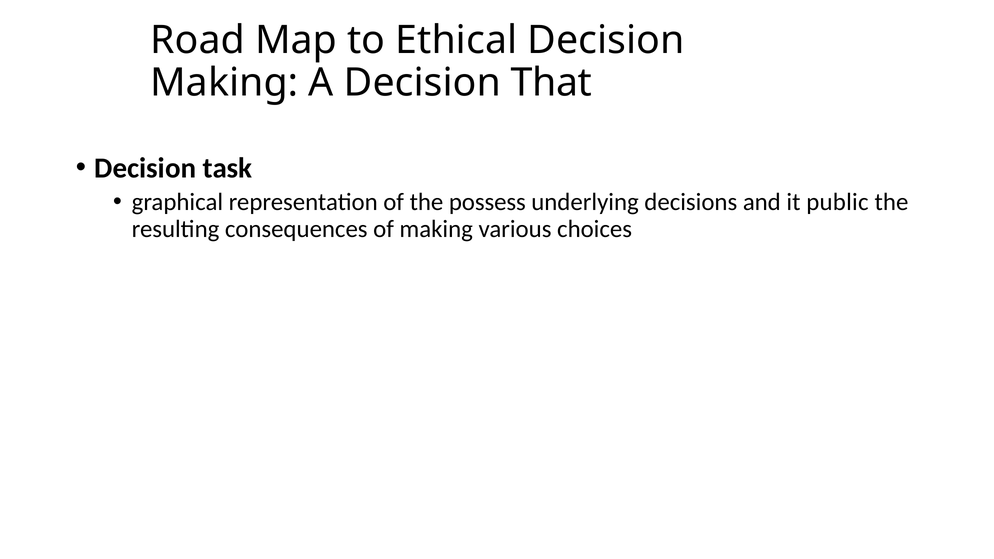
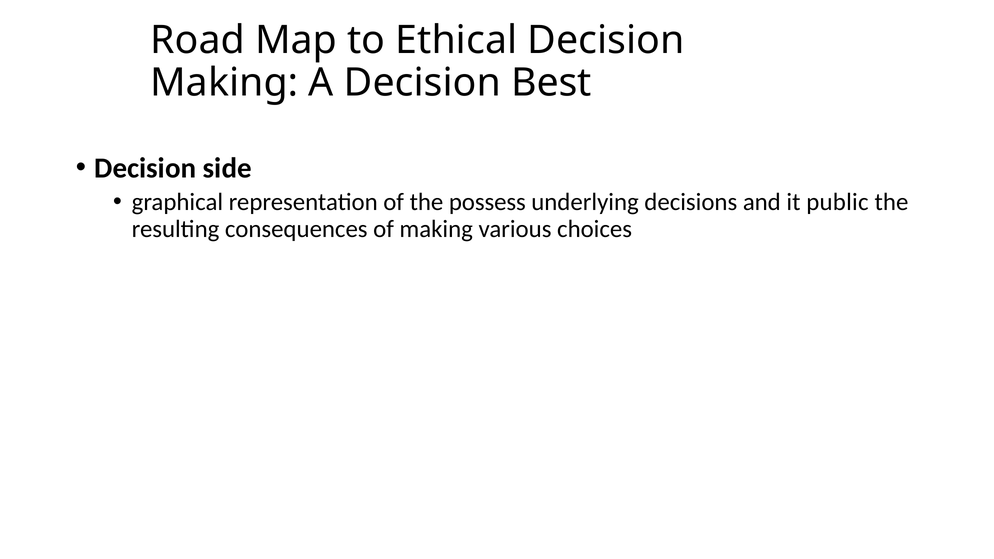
That: That -> Best
task: task -> side
